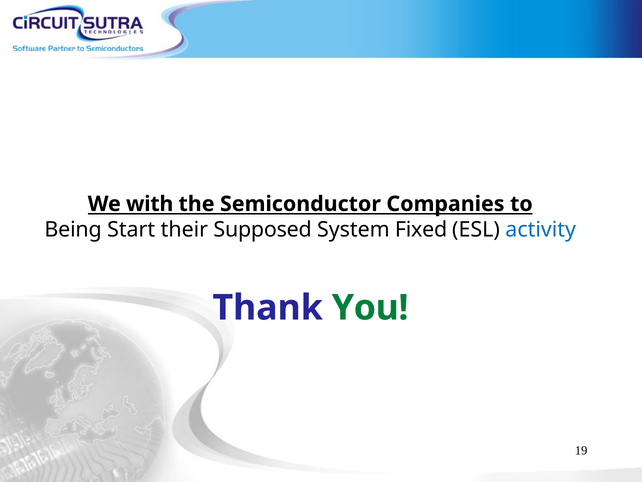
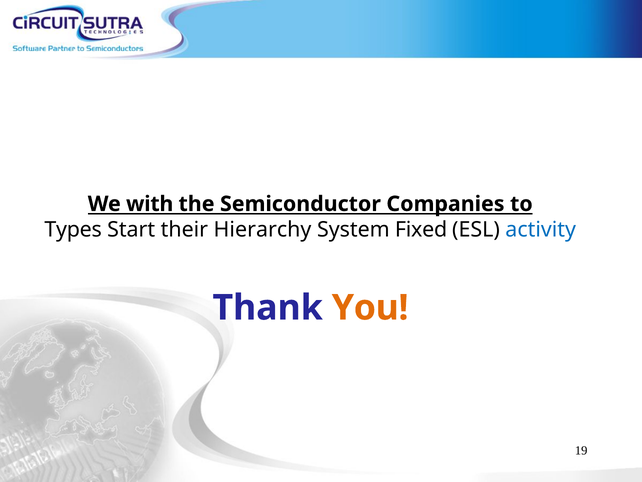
Being: Being -> Types
Supposed: Supposed -> Hierarchy
You colour: green -> orange
